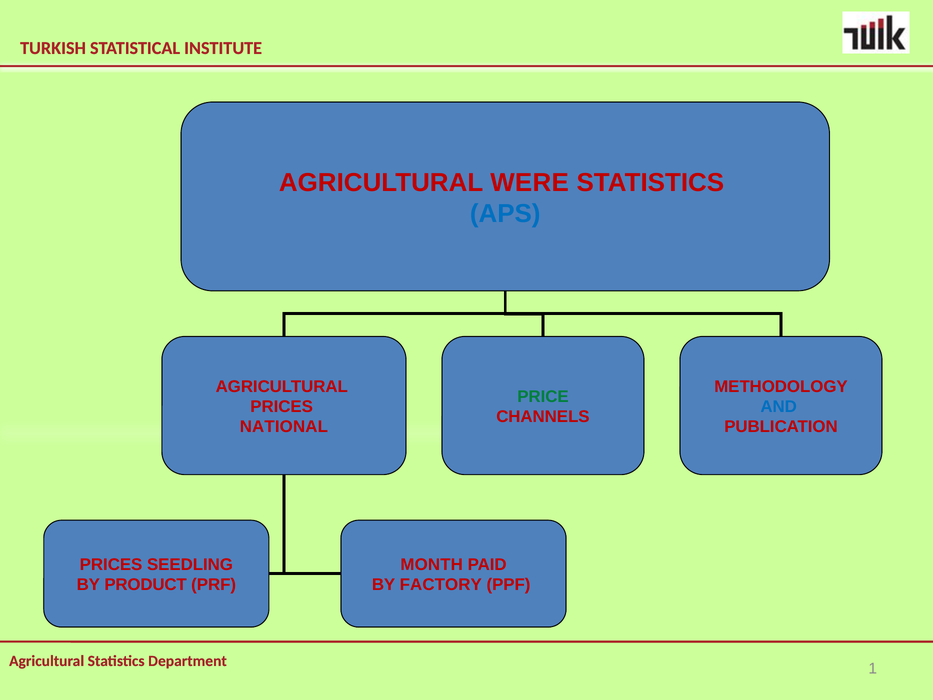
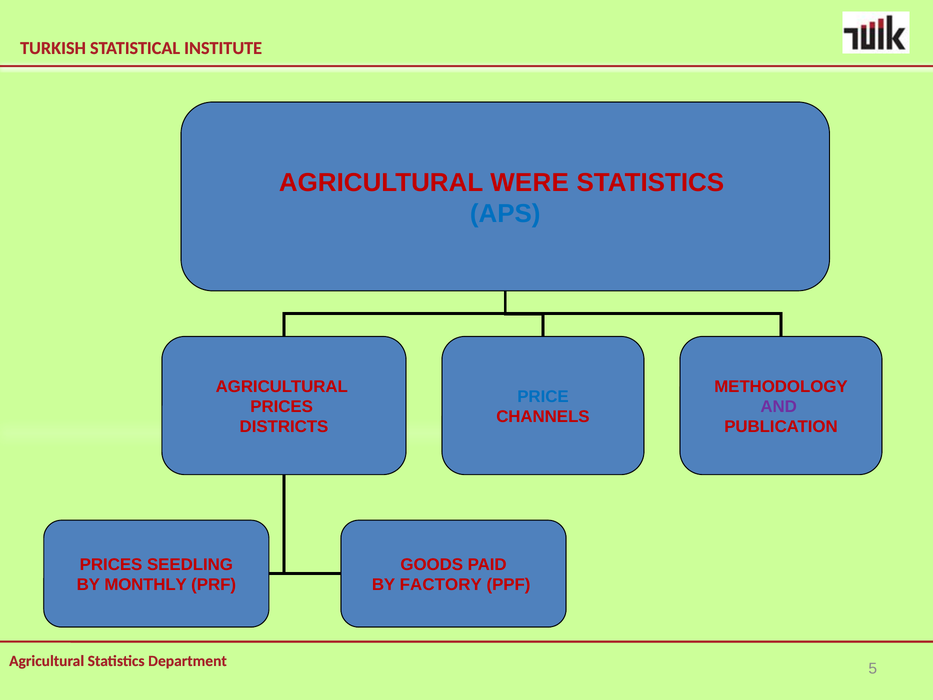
PRICE colour: green -> blue
AND colour: blue -> purple
NATIONAL: NATIONAL -> DISTRICTS
MONTH: MONTH -> GOODS
PRODUCT: PRODUCT -> MONTHLY
1: 1 -> 5
